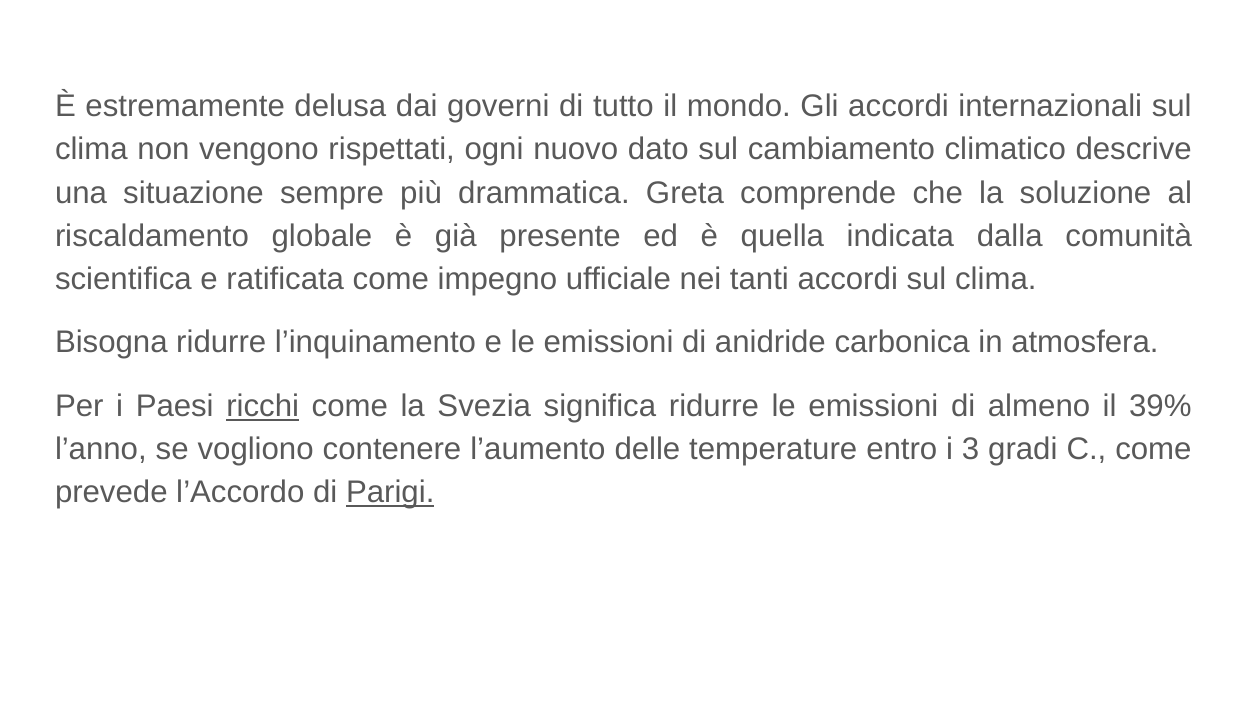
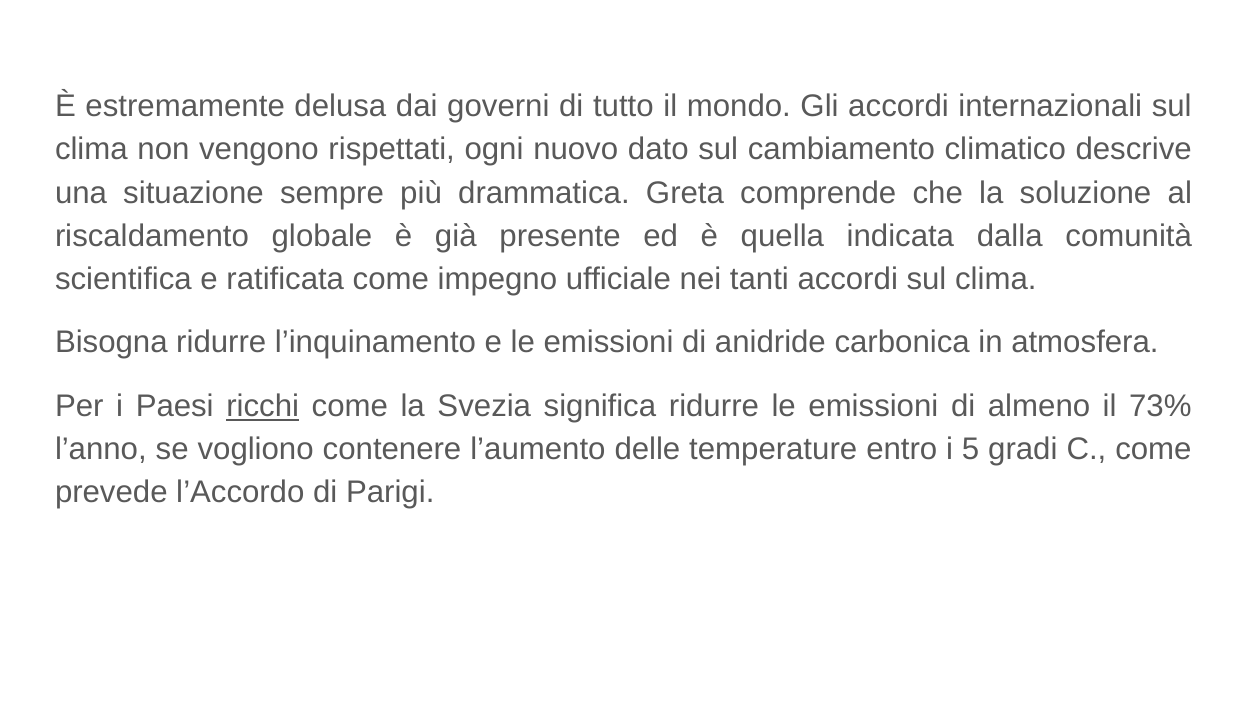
39%: 39% -> 73%
3: 3 -> 5
Parigi underline: present -> none
